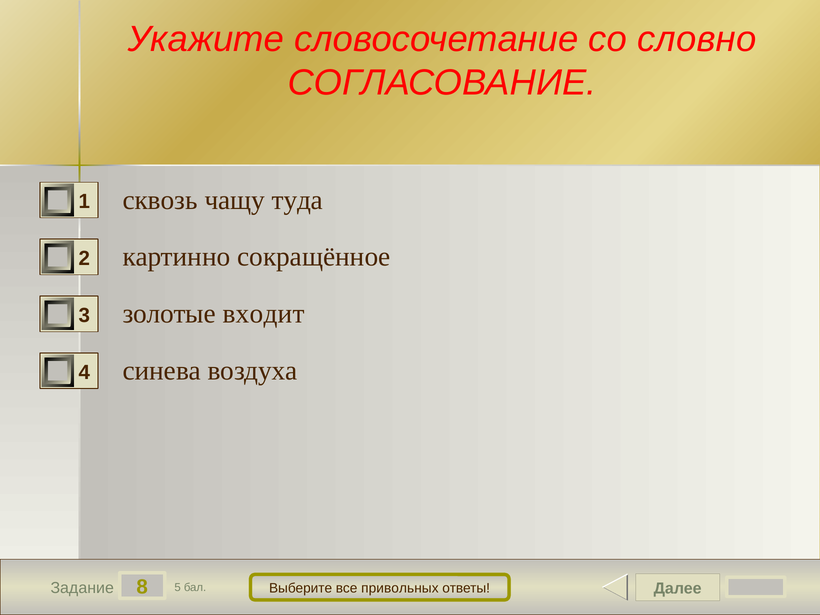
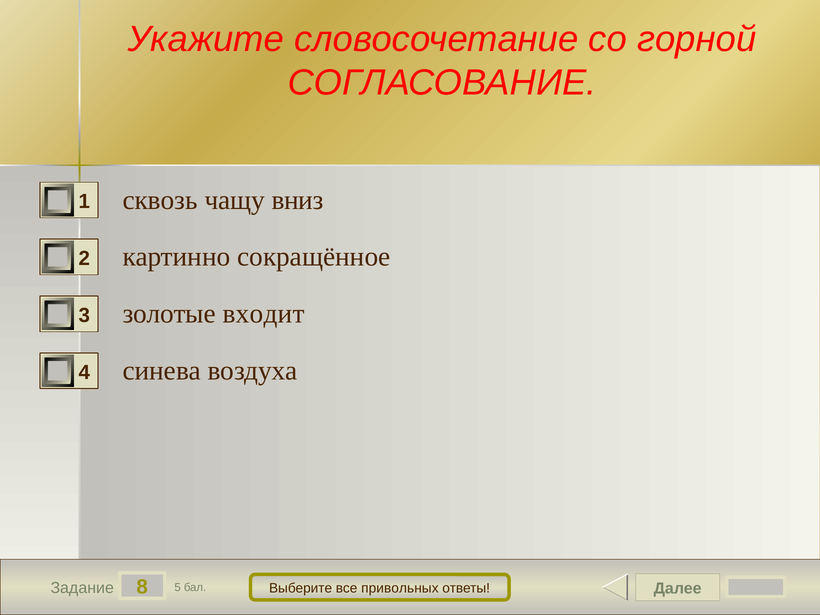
словно: словно -> горной
туда: туда -> вниз
